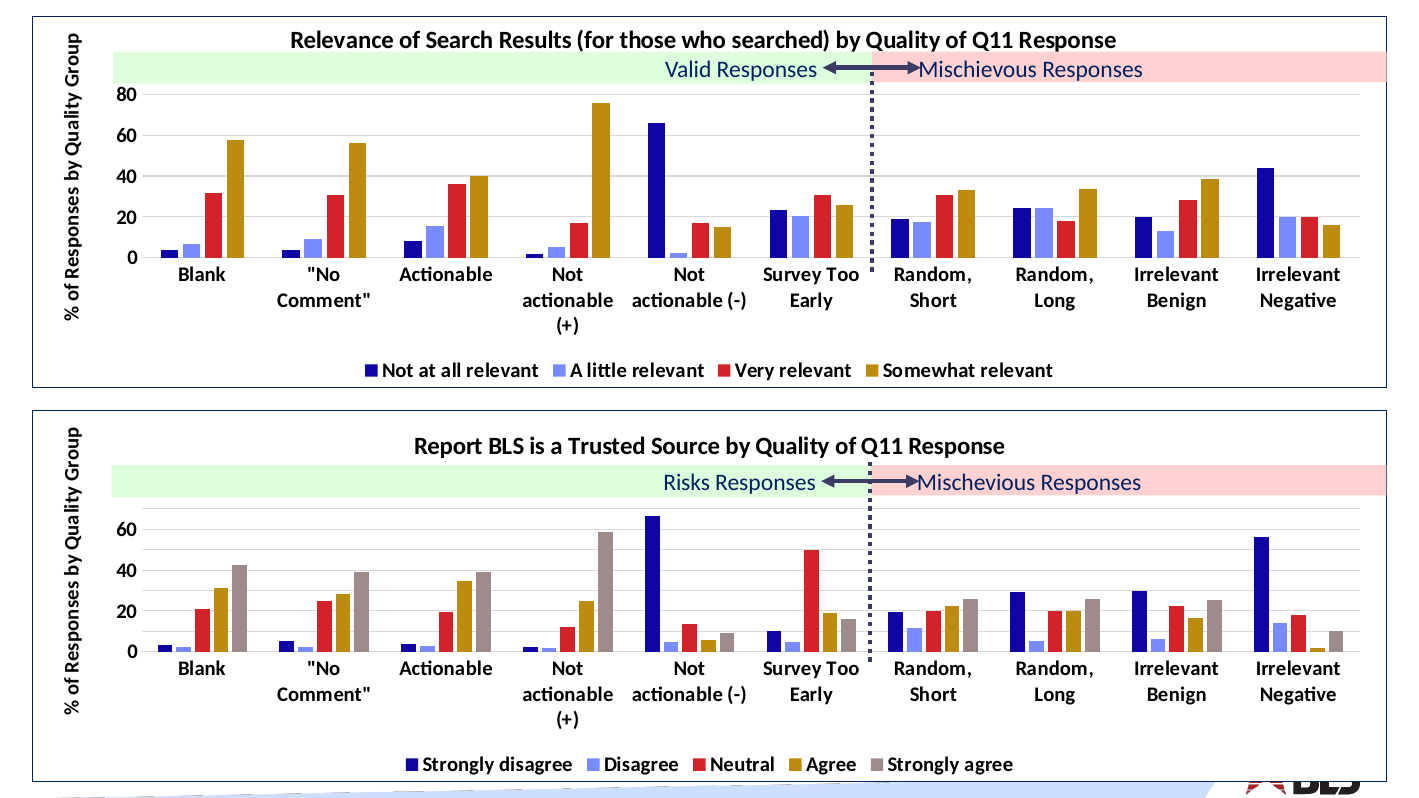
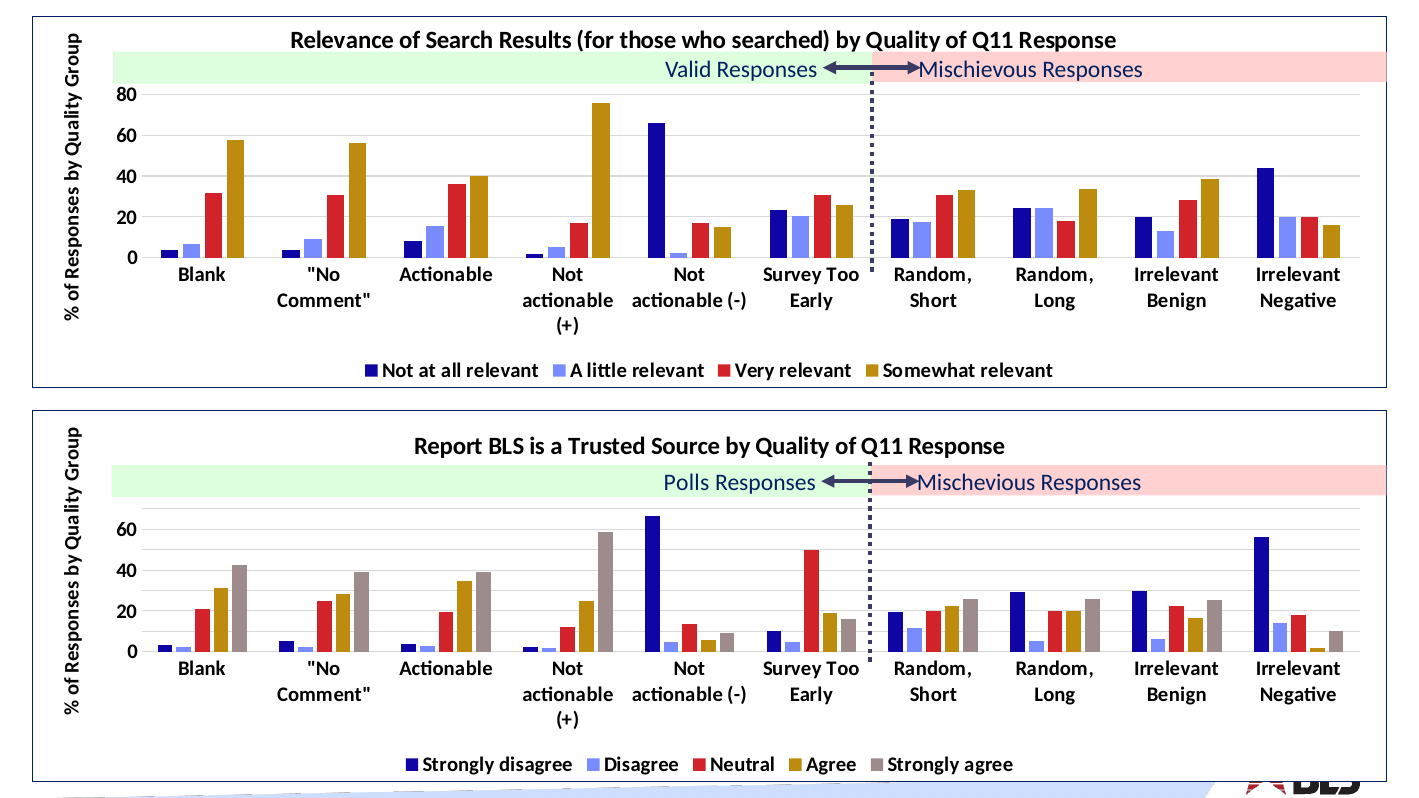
Risks: Risks -> Polls
